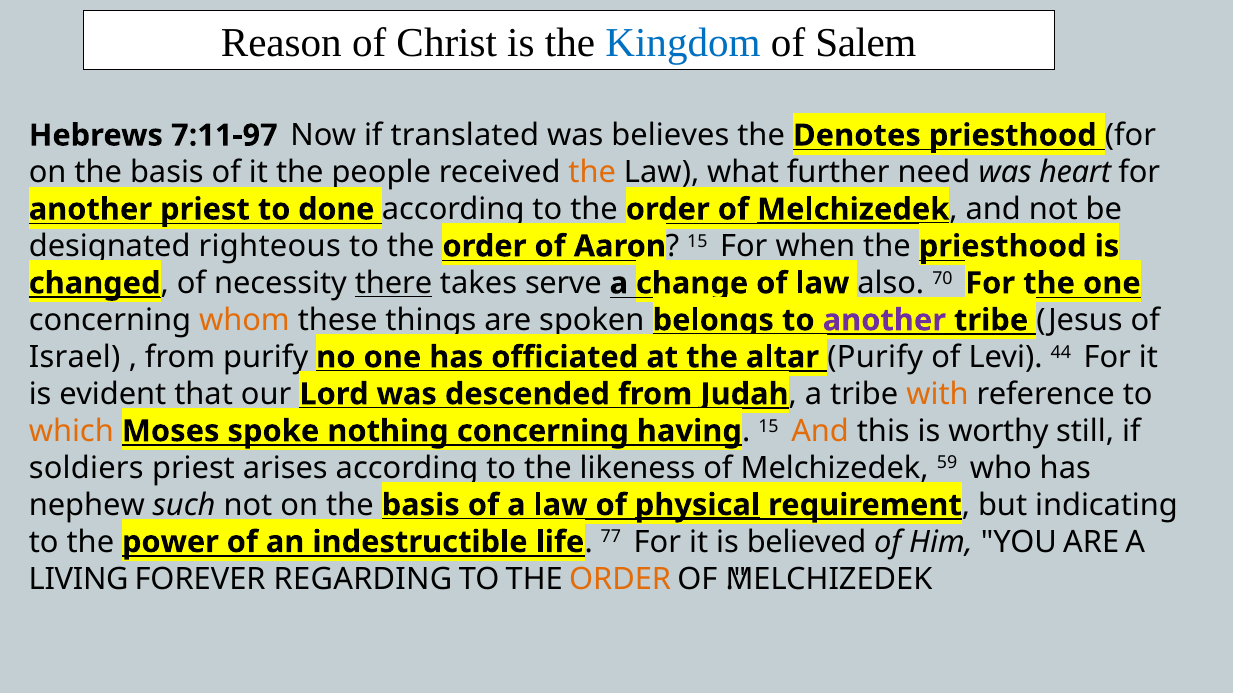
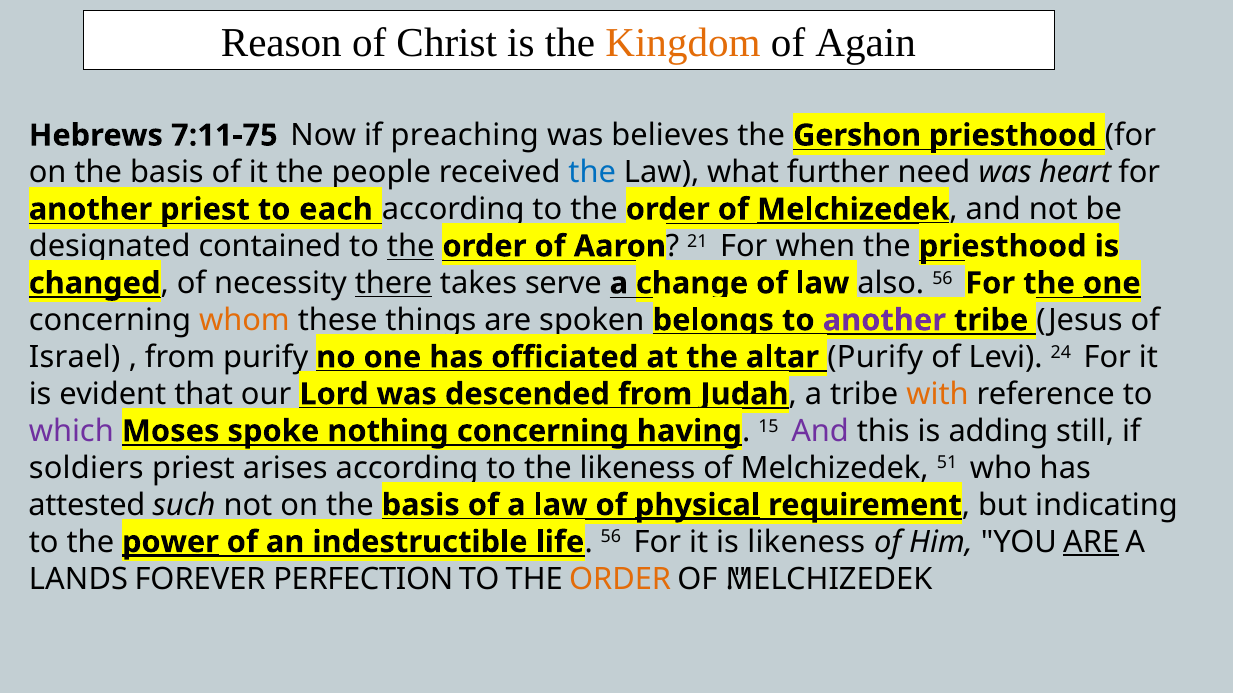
Kingdom colour: blue -> orange
Salem: Salem -> Again
7:11-97: 7:11-97 -> 7:11-75
translated: translated -> preaching
Denotes: Denotes -> Gershon
the at (592, 173) colour: orange -> blue
done: done -> each
righteous: righteous -> contained
the at (411, 246) underline: none -> present
15 at (697, 242): 15 -> 21
70 at (942, 279): 70 -> 56
one at (1112, 283) underline: none -> present
44: 44 -> 24
which colour: orange -> purple
And at (820, 431) colour: orange -> purple
worthy: worthy -> adding
59: 59 -> 51
nephew: nephew -> attested
power underline: none -> present
77 at (611, 537): 77 -> 56
is believed: believed -> likeness
ARE at (1091, 542) underline: none -> present
LIVING: LIVING -> LANDS
REGARDING: REGARDING -> PERFECTION
